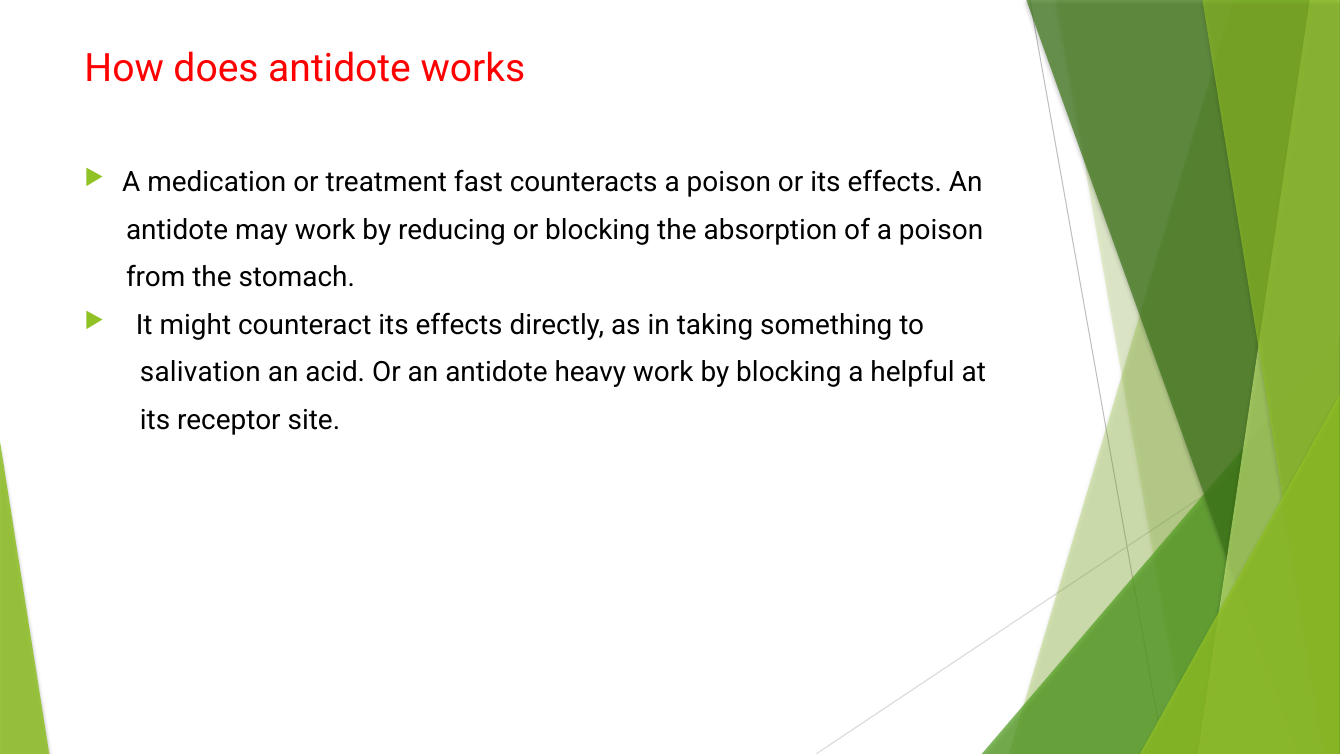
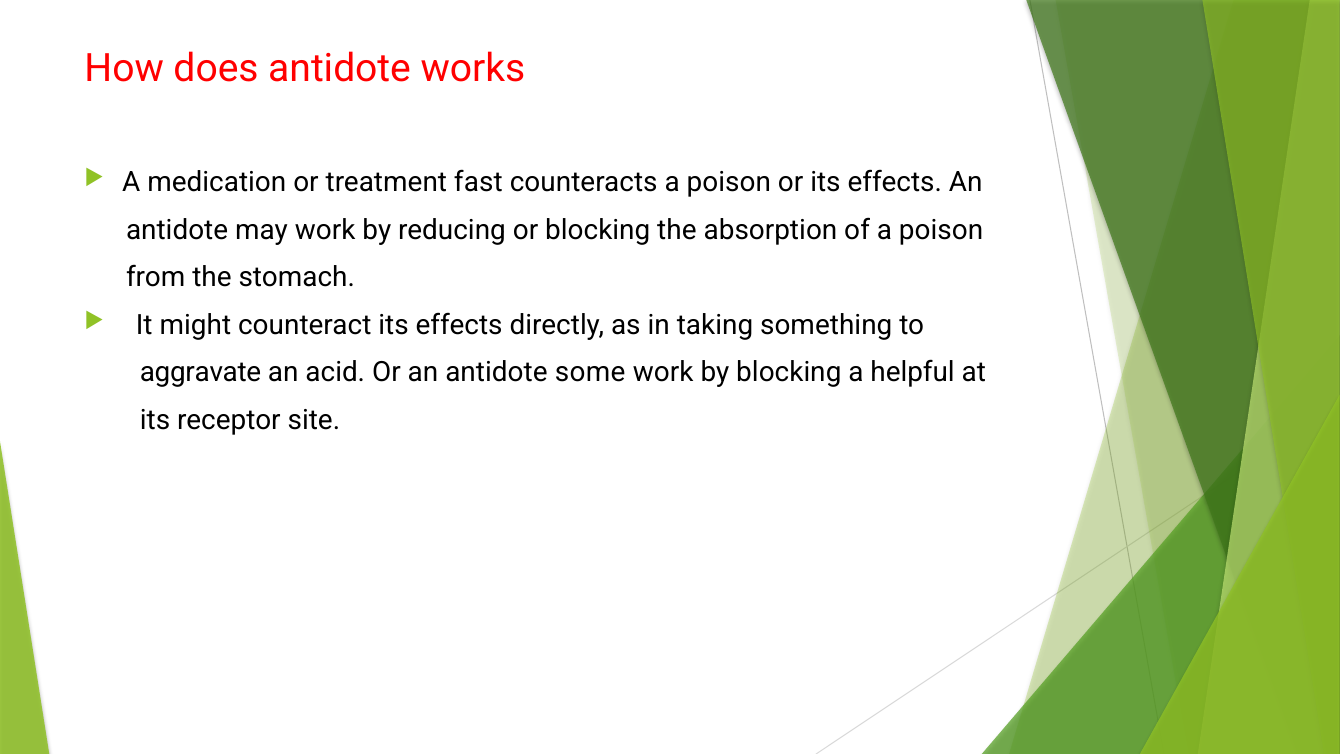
salivation: salivation -> aggravate
heavy: heavy -> some
